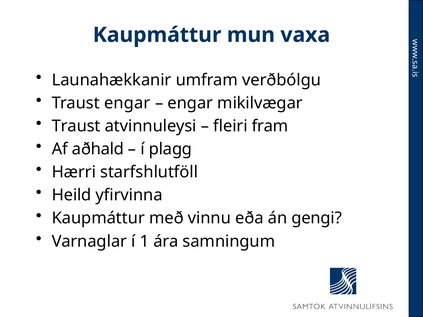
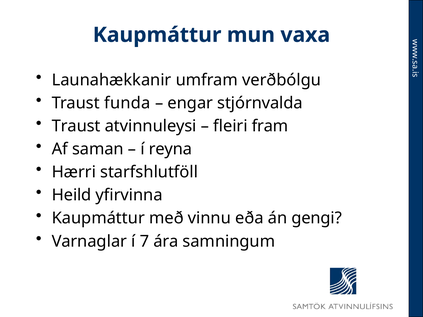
Traust engar: engar -> funda
mikilvægar: mikilvægar -> stjórnvalda
aðhald: aðhald -> saman
plagg: plagg -> reyna
1: 1 -> 7
